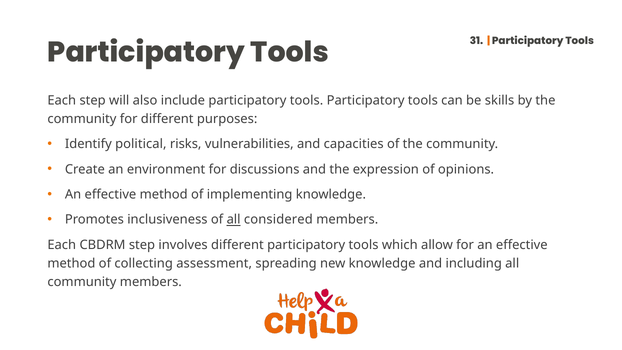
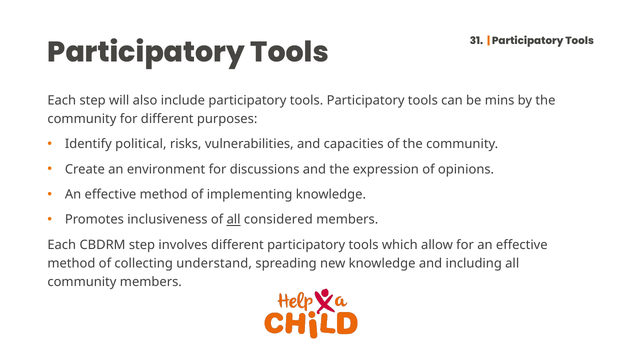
skills: skills -> mins
assessment: assessment -> understand
